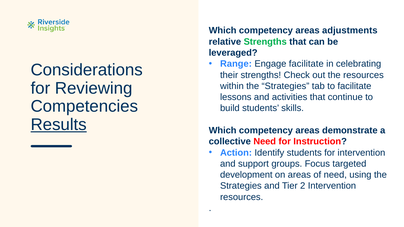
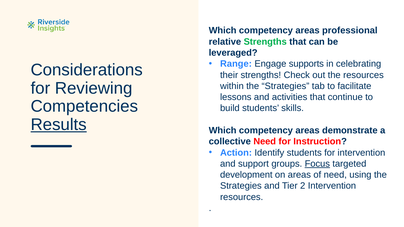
adjustments: adjustments -> professional
Engage facilitate: facilitate -> supports
Focus underline: none -> present
